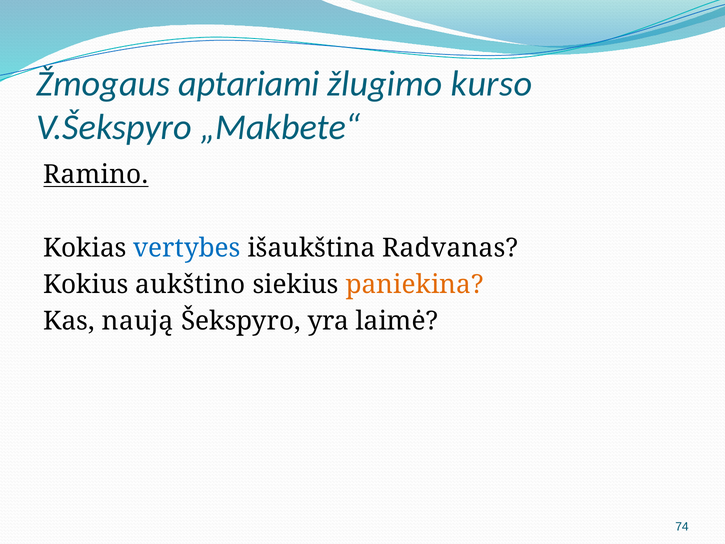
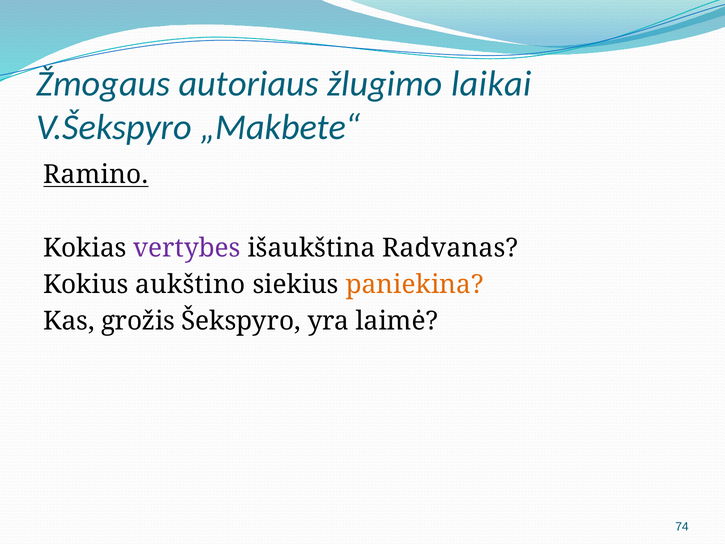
aptariami: aptariami -> autoriaus
kurso: kurso -> laikai
vertybes colour: blue -> purple
naują: naują -> grožis
